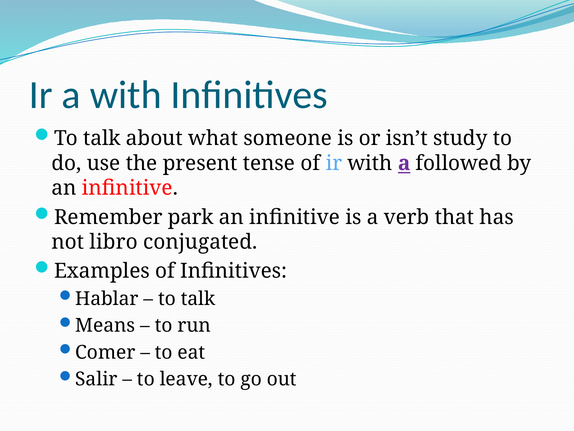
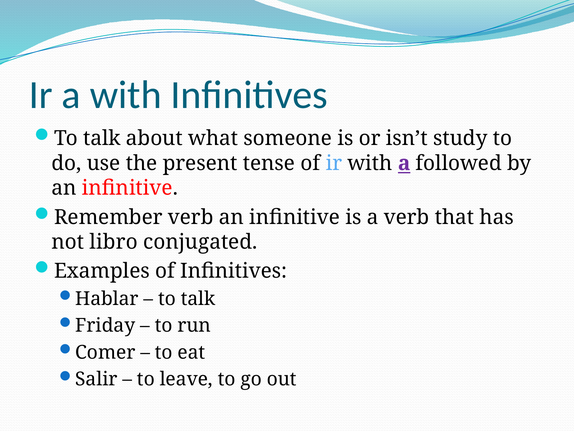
Remember park: park -> verb
Means: Means -> Friday
